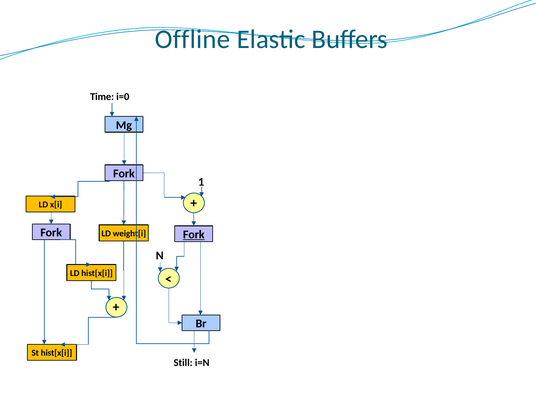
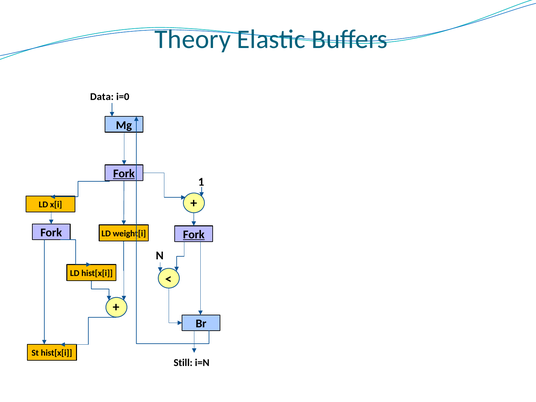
Offline: Offline -> Theory
Time: Time -> Data
Fork at (124, 174) underline: none -> present
